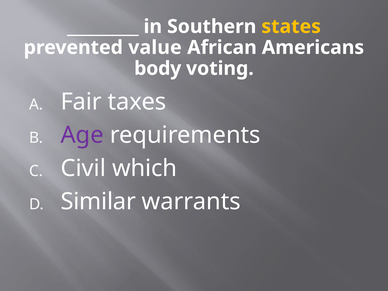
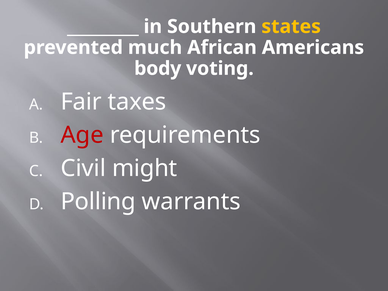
value: value -> much
Age colour: purple -> red
which: which -> might
Similar: Similar -> Polling
